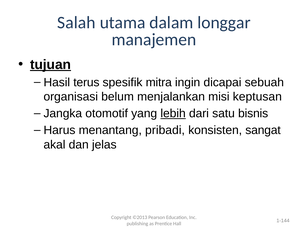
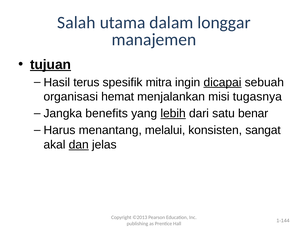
dicapai underline: none -> present
belum: belum -> hemat
keptusan: keptusan -> tugasnya
otomotif: otomotif -> benefits
bisnis: bisnis -> benar
pribadi: pribadi -> melalui
dan underline: none -> present
